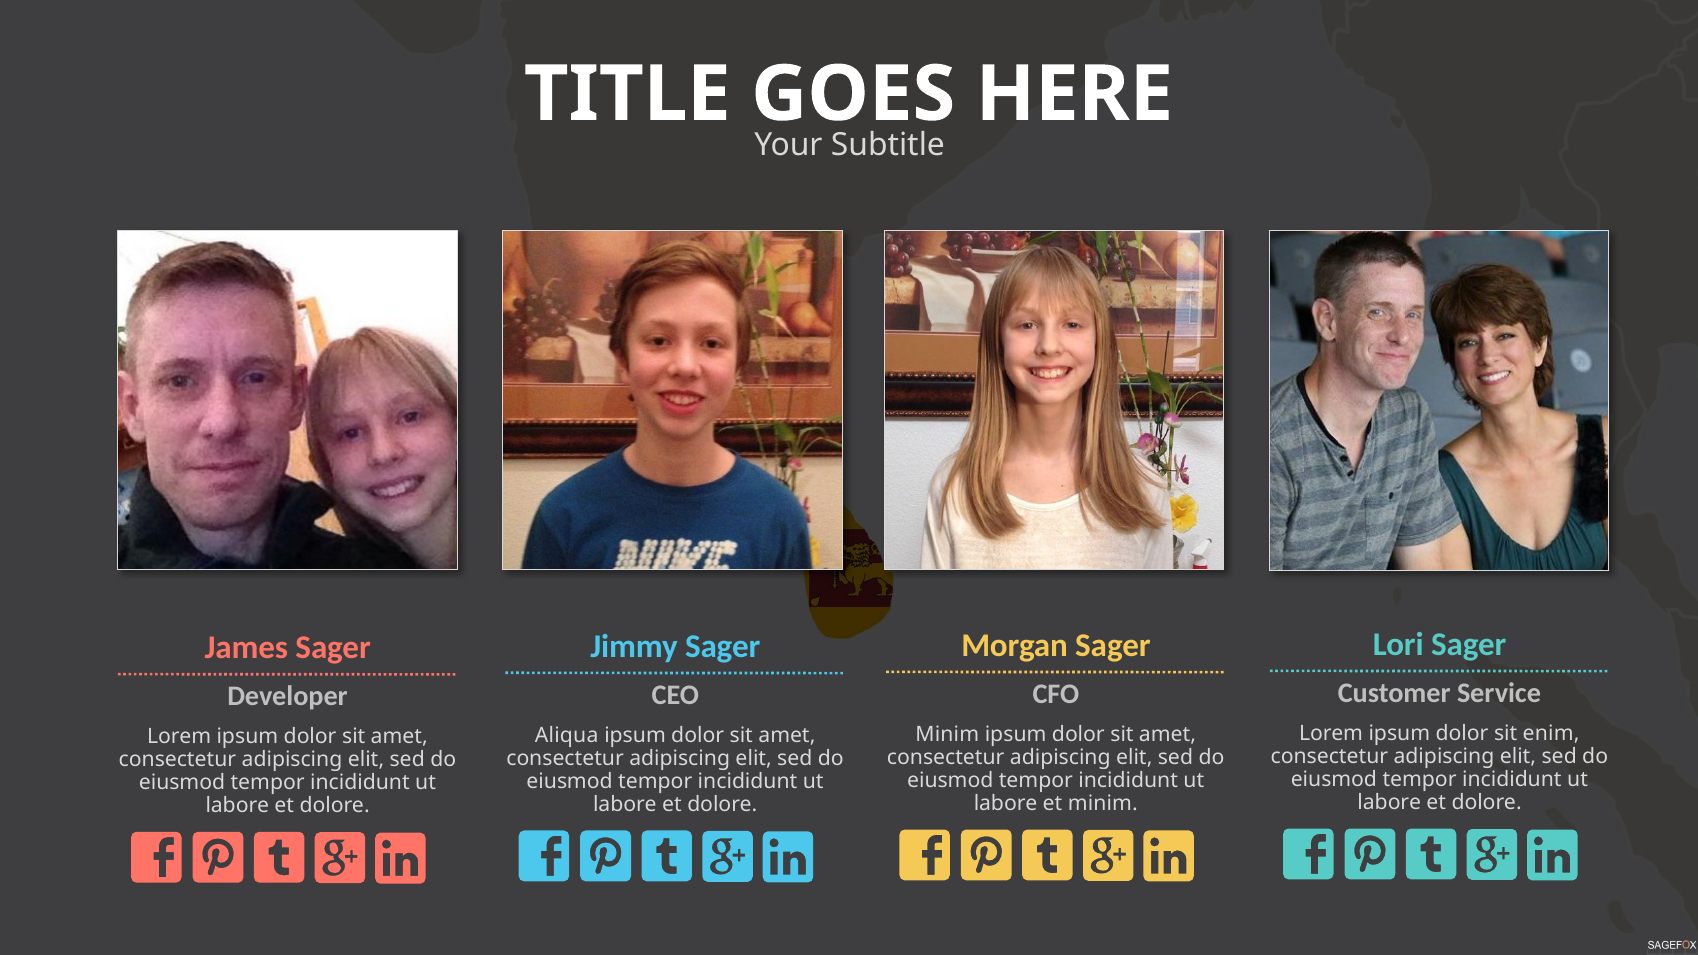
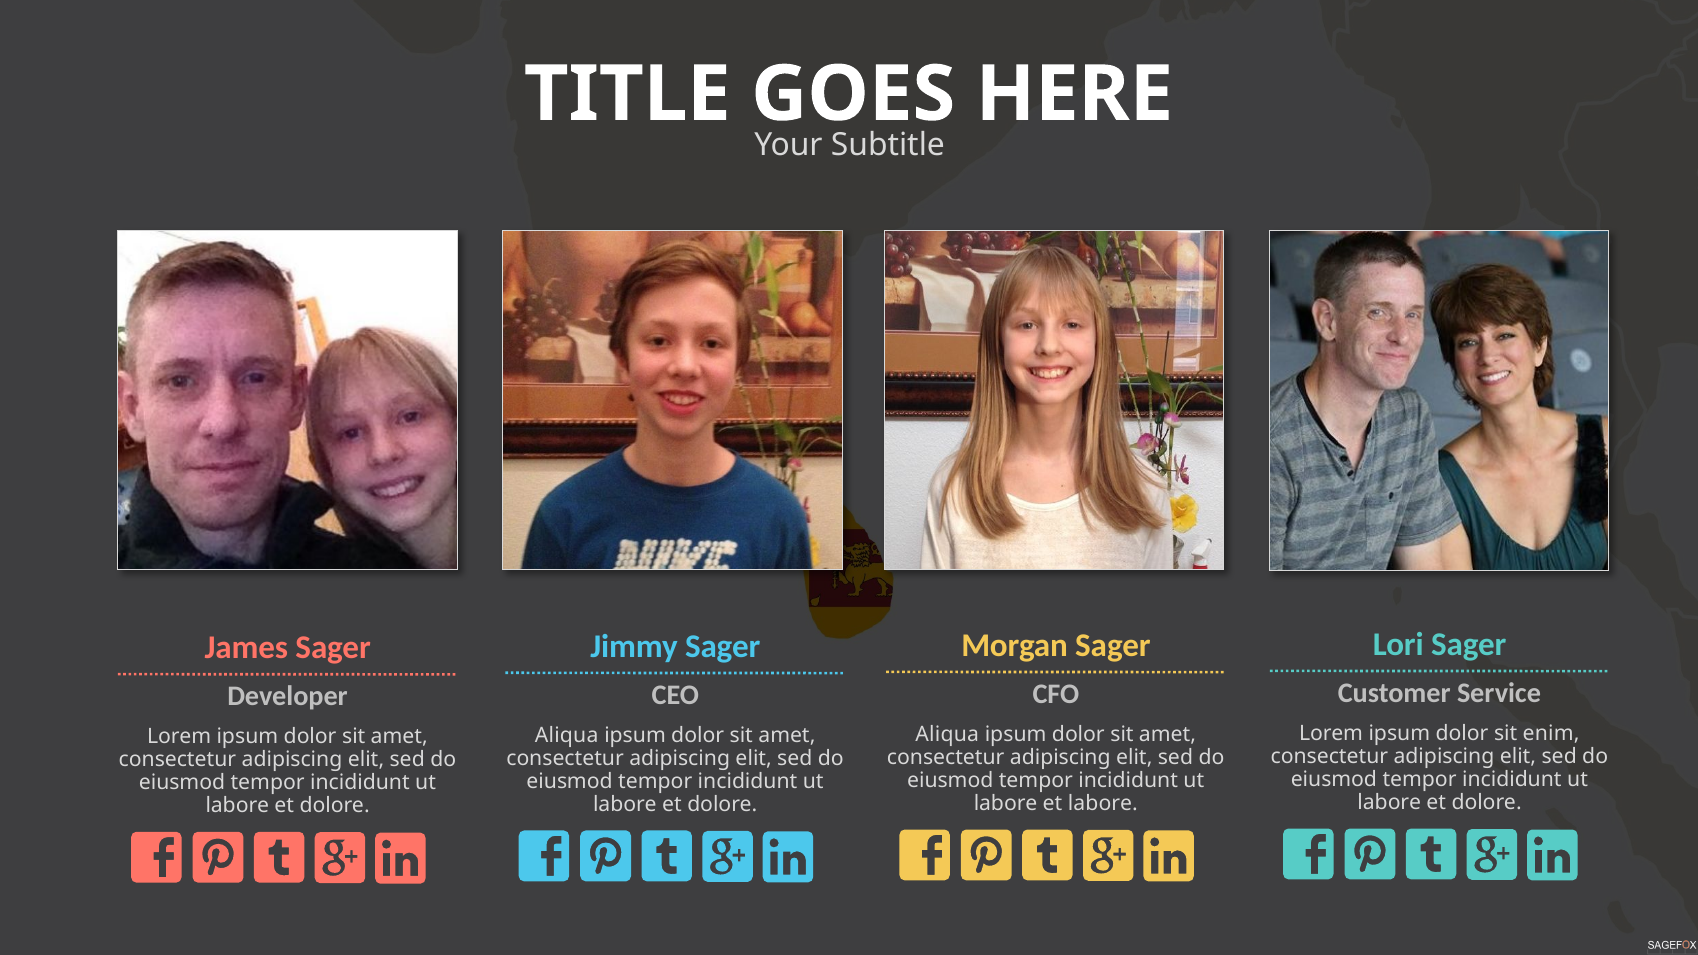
Minim at (947, 734): Minim -> Aliqua
et minim: minim -> labore
